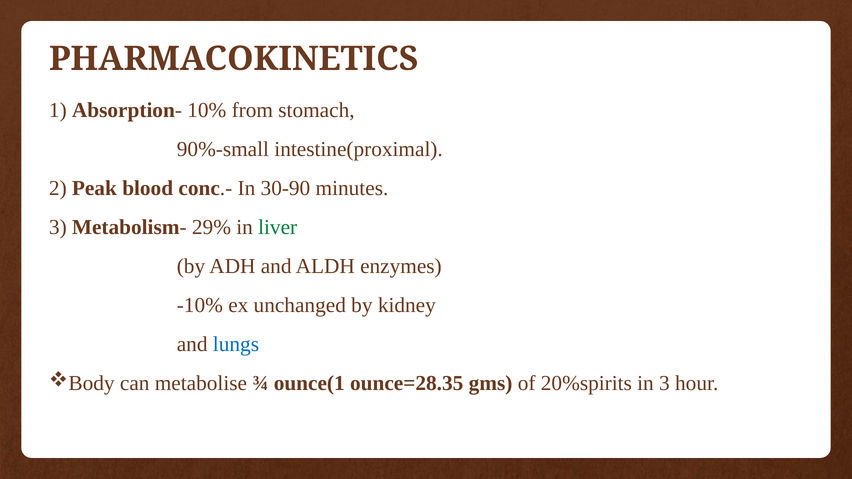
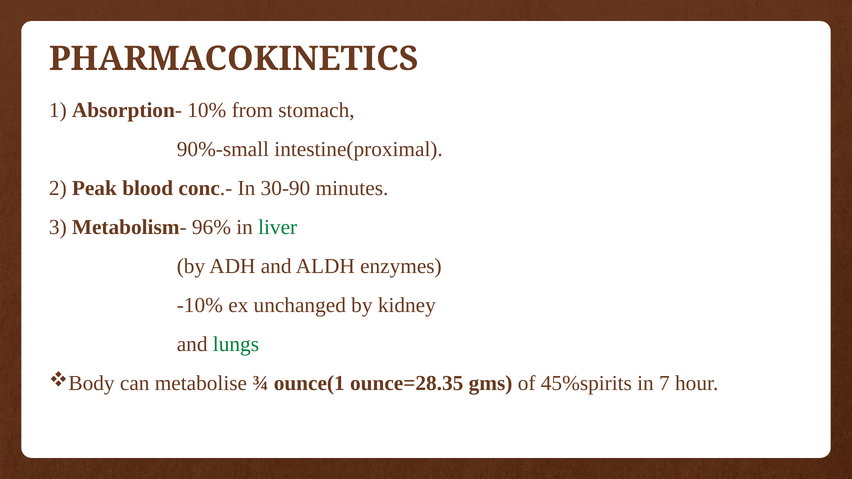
29%: 29% -> 96%
lungs colour: blue -> green
20%spirits: 20%spirits -> 45%spirits
in 3: 3 -> 7
